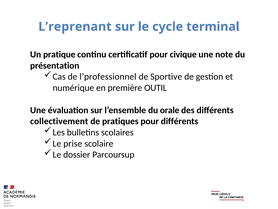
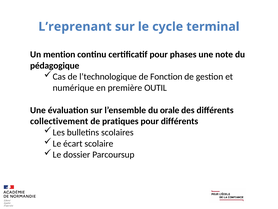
pratique: pratique -> mention
civique: civique -> phases
présentation: présentation -> pédagogique
l’professionnel: l’professionnel -> l’technologique
Sportive: Sportive -> Fonction
prise: prise -> écart
